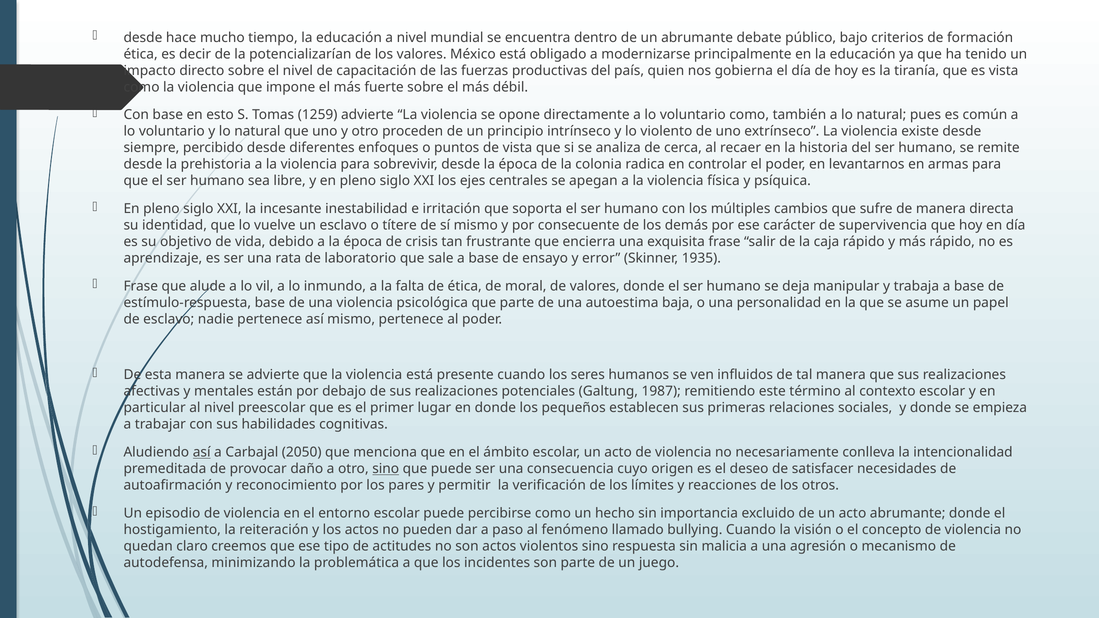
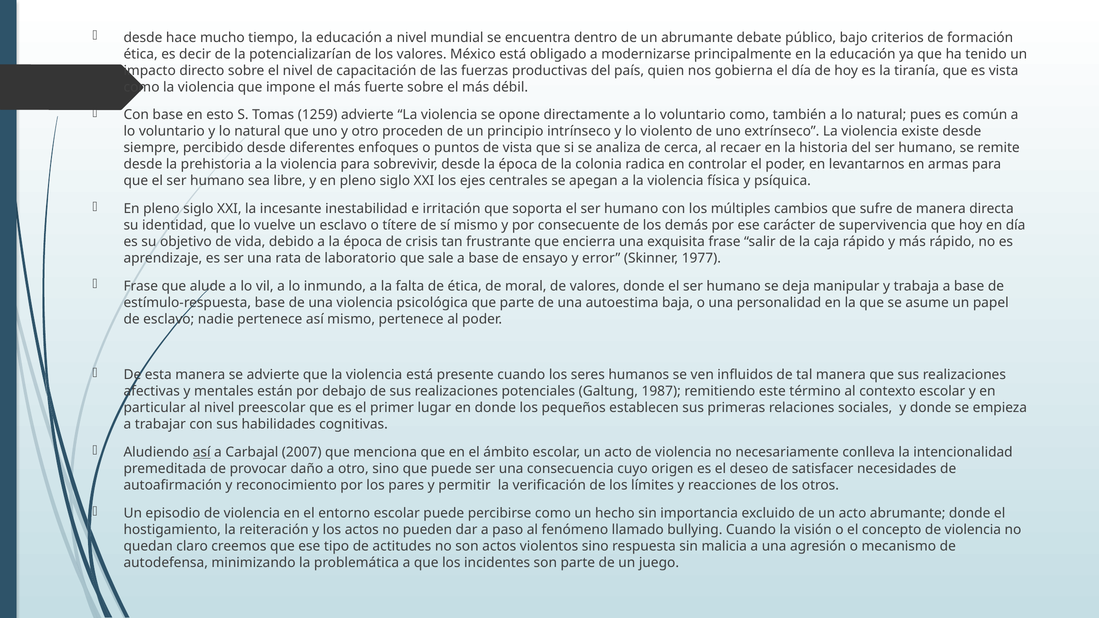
1935: 1935 -> 1977
2050: 2050 -> 2007
sino at (386, 469) underline: present -> none
